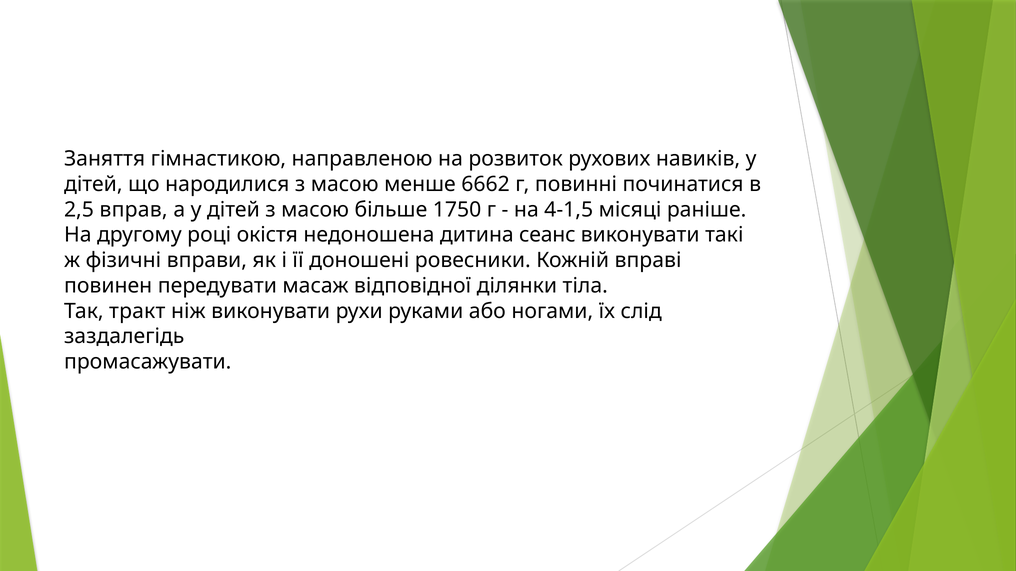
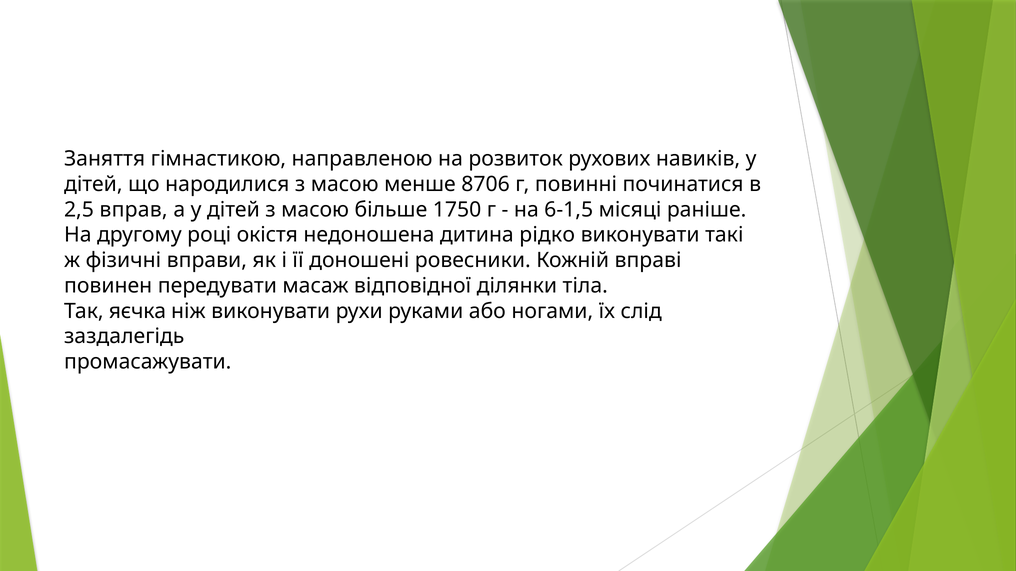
6662: 6662 -> 8706
4-1,5: 4-1,5 -> 6-1,5
сеанс: сеанс -> рідко
тракт: тракт -> яєчка
